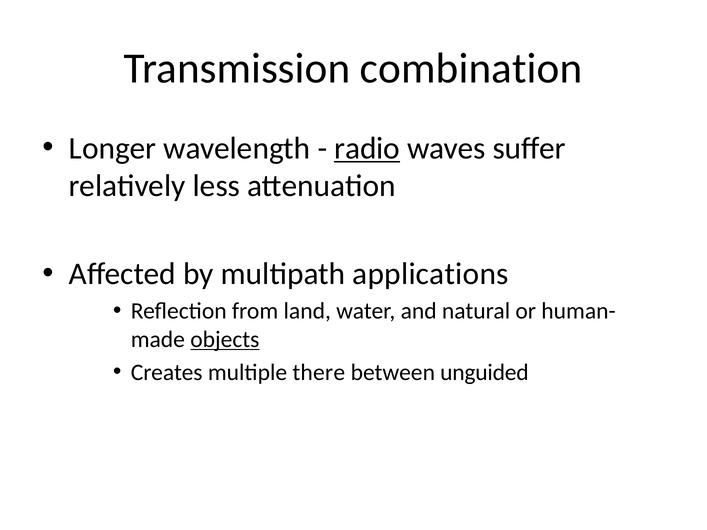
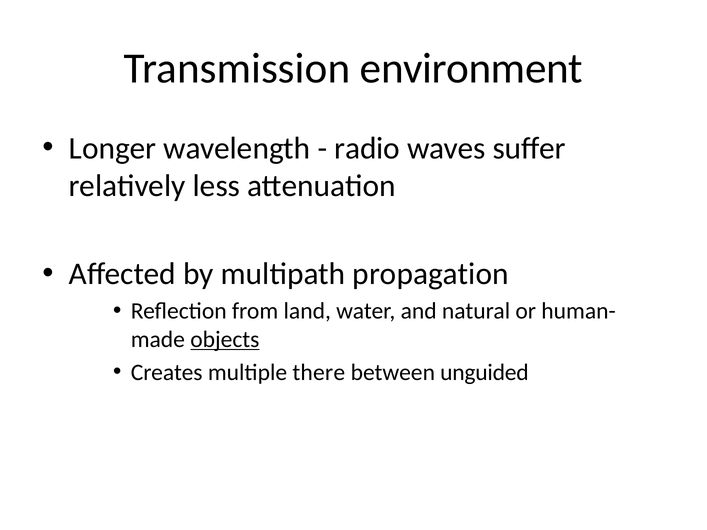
combination: combination -> environment
radio underline: present -> none
applications: applications -> propagation
